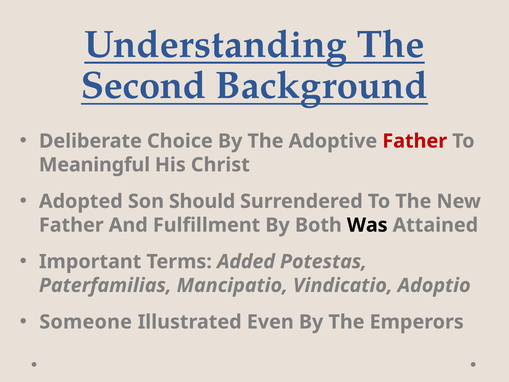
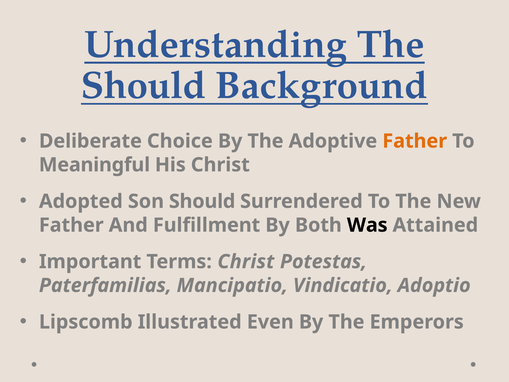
Second at (144, 85): Second -> Should
Father at (415, 141) colour: red -> orange
Terms Added: Added -> Christ
Someone: Someone -> Lipscomb
